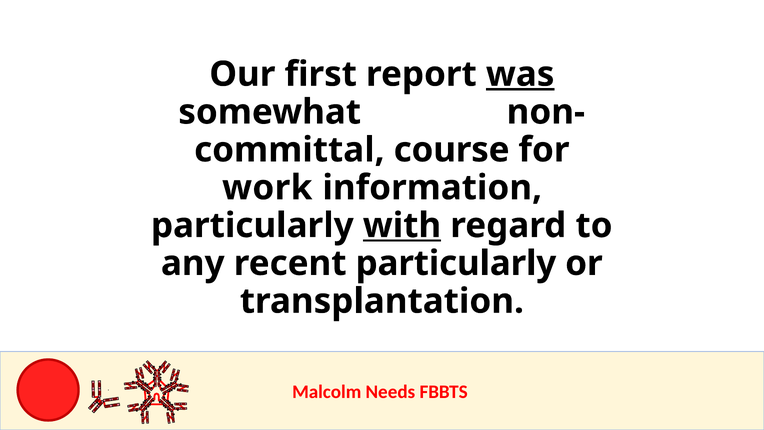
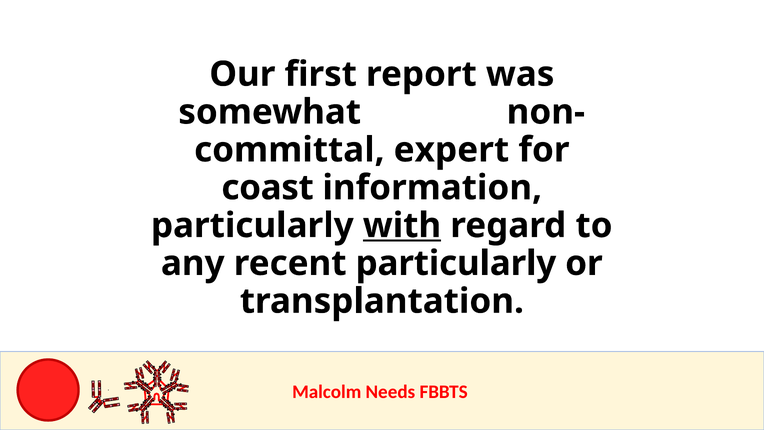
was underline: present -> none
course: course -> expert
work: work -> coast
